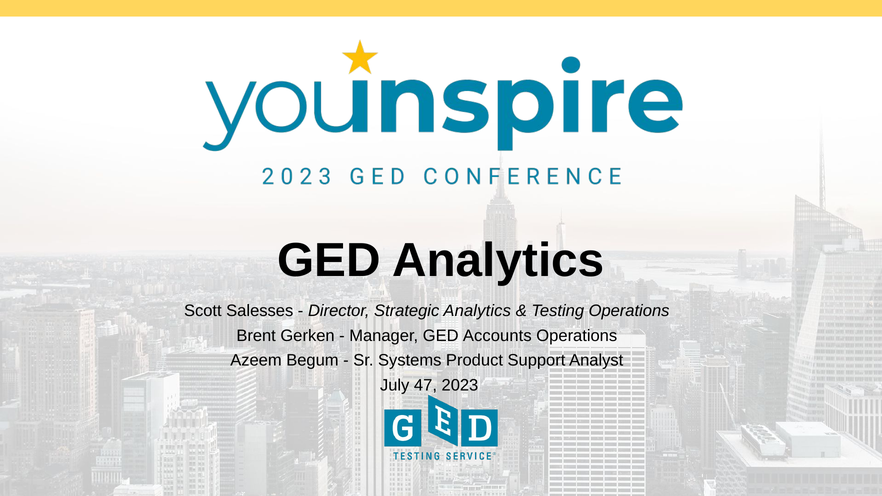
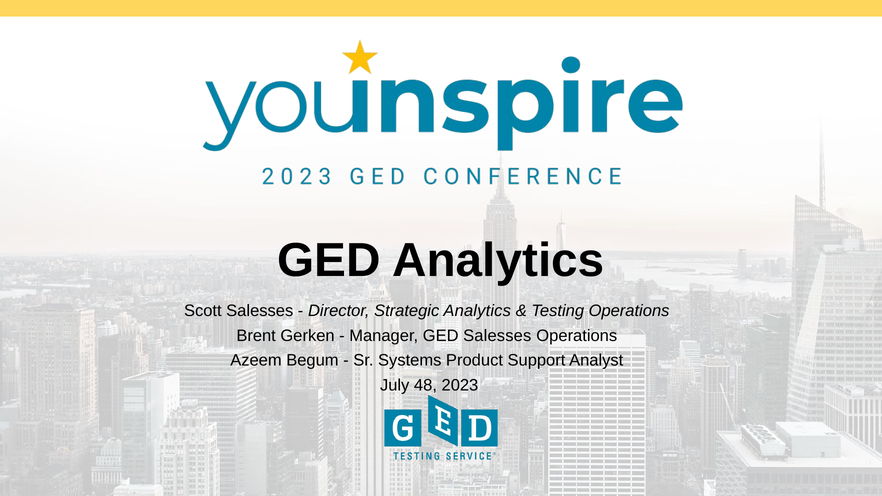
GED Accounts: Accounts -> Salesses
47: 47 -> 48
